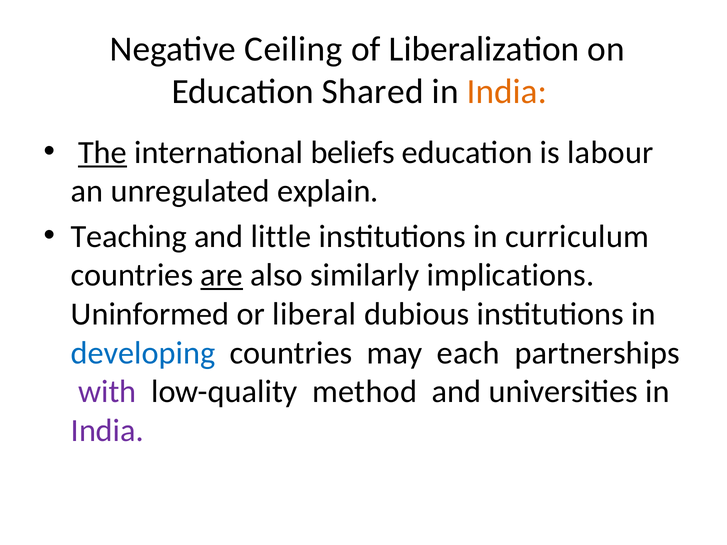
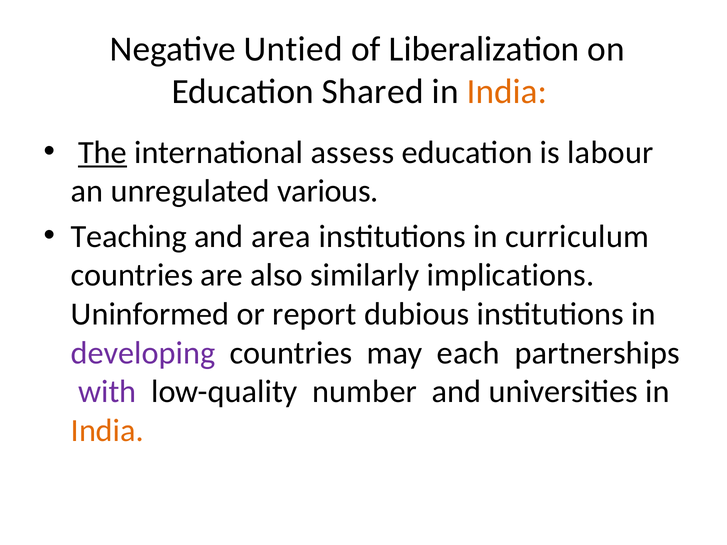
Ceiling: Ceiling -> Untied
beliefs: beliefs -> assess
explain: explain -> various
little: little -> area
are underline: present -> none
liberal: liberal -> report
developing colour: blue -> purple
method: method -> number
India at (107, 431) colour: purple -> orange
